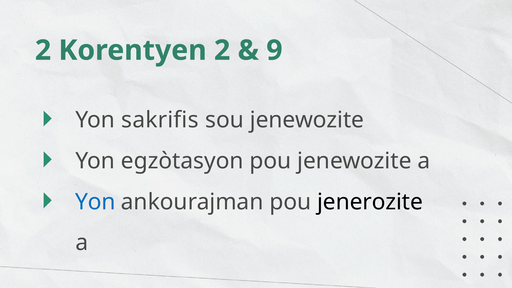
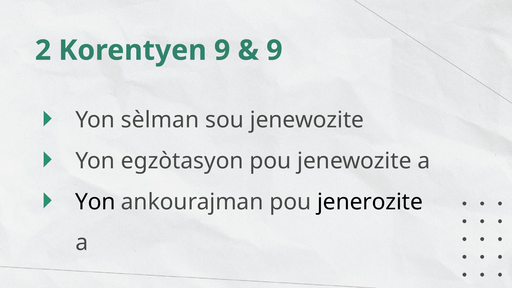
Korentyen 2: 2 -> 9
sakrifis: sakrifis -> sèlman
Yon at (95, 202) colour: blue -> black
